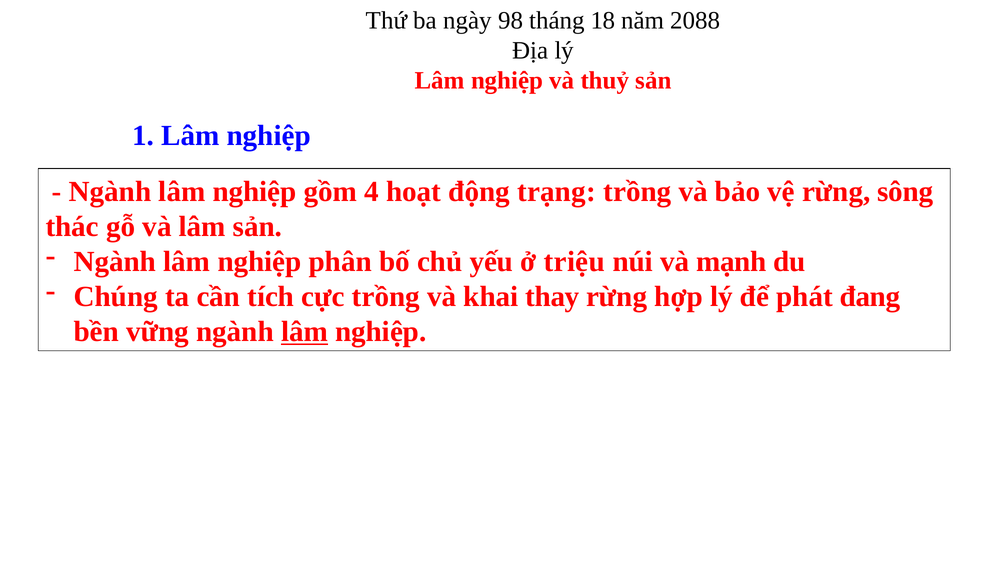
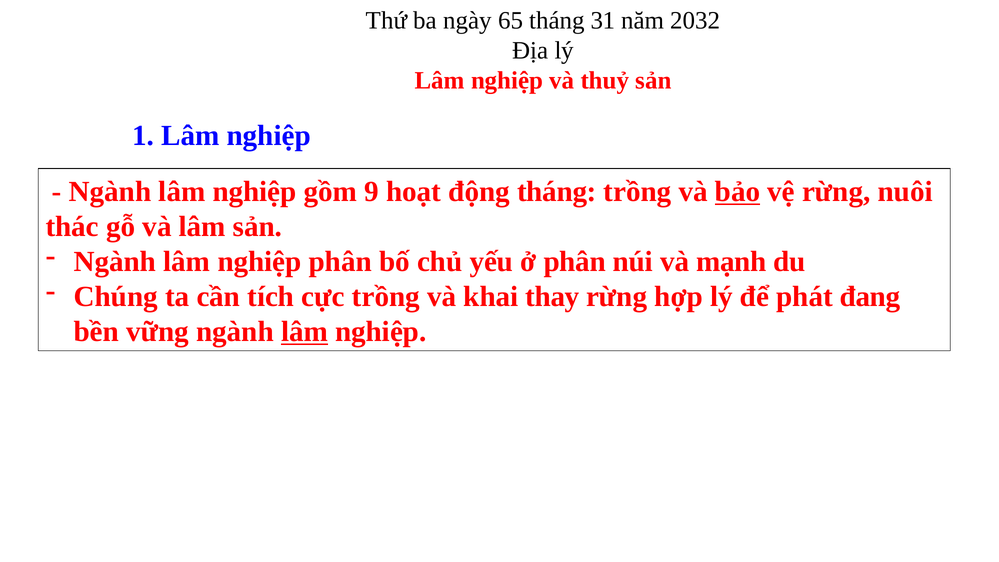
98: 98 -> 65
18: 18 -> 31
2088: 2088 -> 2032
4: 4 -> 9
động trạng: trạng -> tháng
bảo underline: none -> present
sông: sông -> nuôi
ở triệu: triệu -> phân
